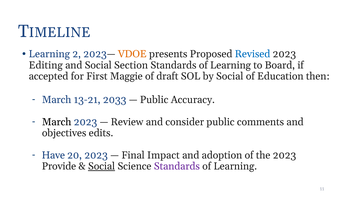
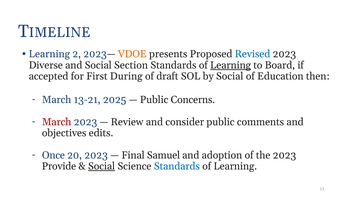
Editing: Editing -> Diverse
Learning at (231, 65) underline: none -> present
Maggie: Maggie -> During
2033: 2033 -> 2025
Accuracy: Accuracy -> Concerns
March at (57, 122) colour: black -> red
Have: Have -> Once
Impact: Impact -> Samuel
Standards at (177, 166) colour: purple -> blue
